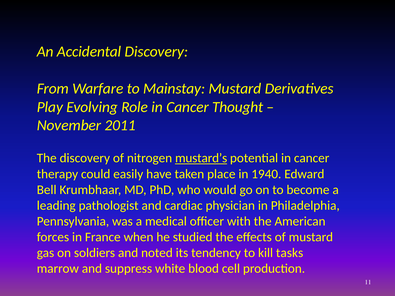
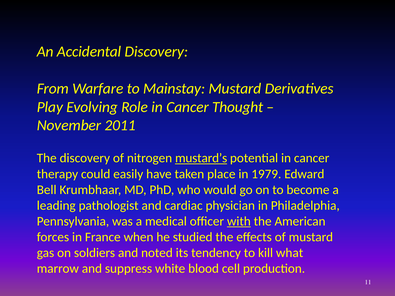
1940: 1940 -> 1979
with underline: none -> present
tasks: tasks -> what
